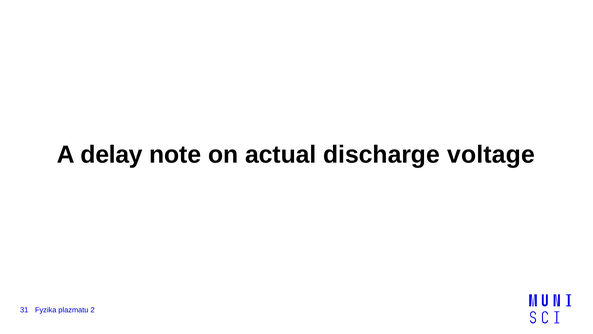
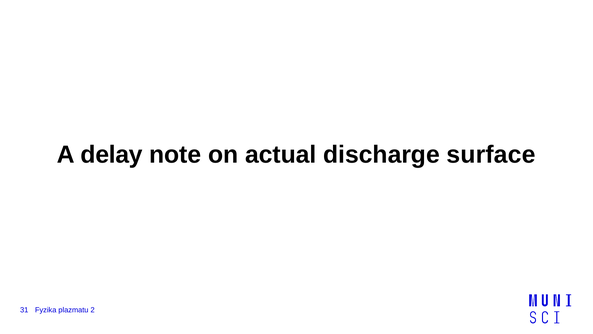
voltage: voltage -> surface
